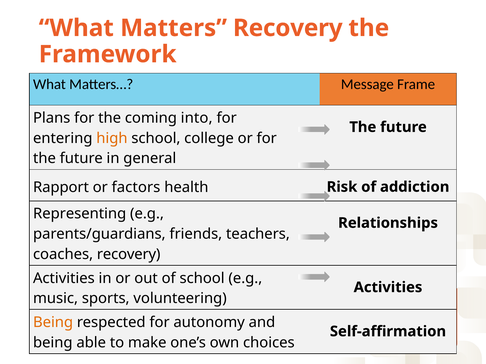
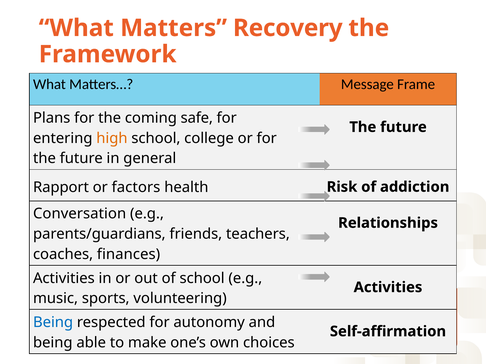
into: into -> safe
Representing: Representing -> Conversation
coaches recovery: recovery -> finances
Being at (53, 323) colour: orange -> blue
